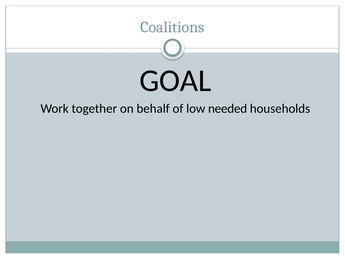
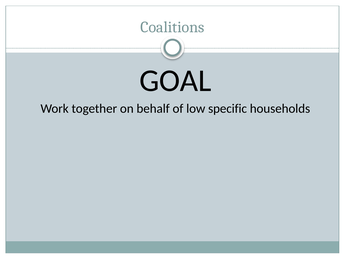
needed: needed -> specific
